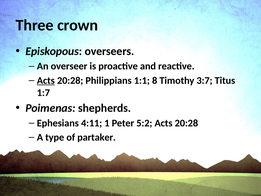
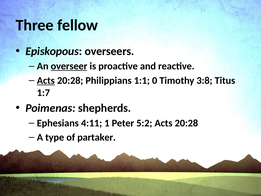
crown: crown -> fellow
overseer underline: none -> present
8: 8 -> 0
3:7: 3:7 -> 3:8
